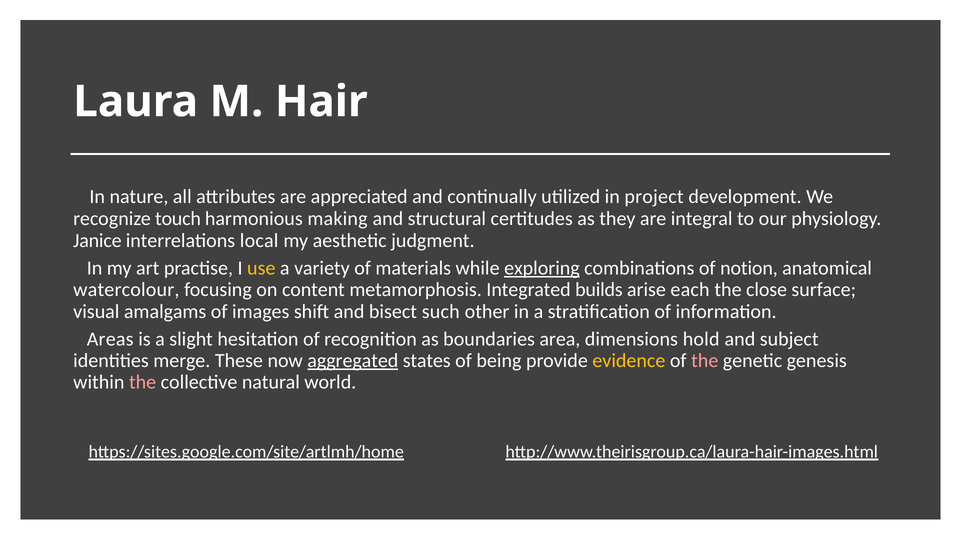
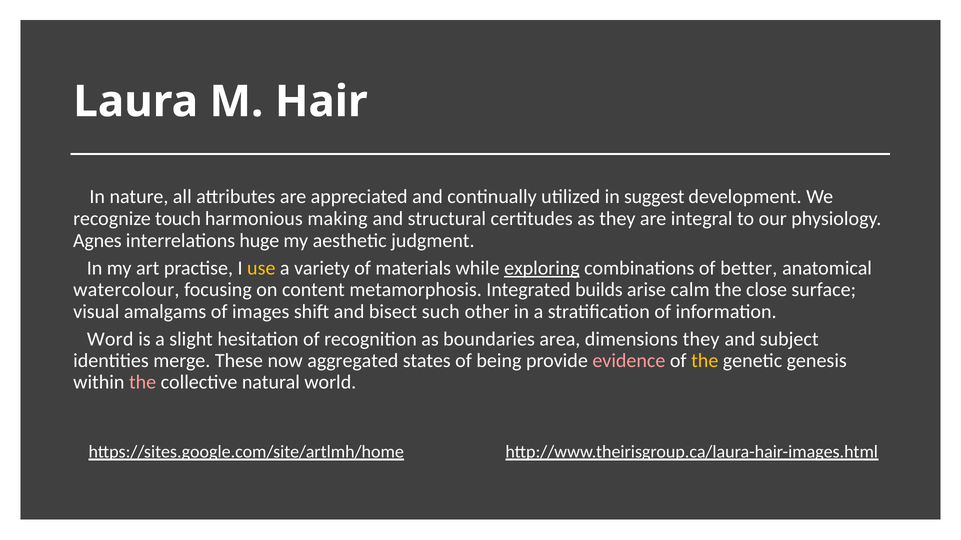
project: project -> suggest
Janice: Janice -> Agnes
local: local -> huge
notion: notion -> better
each: each -> calm
Areas: Areas -> Word
dimensions hold: hold -> they
aggregated underline: present -> none
evidence colour: yellow -> pink
the at (705, 361) colour: pink -> yellow
